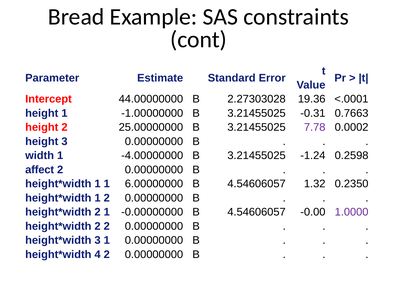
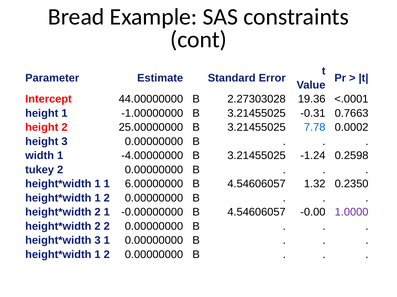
7.78 colour: purple -> blue
affect: affect -> tukey
4 at (98, 255): 4 -> 1
